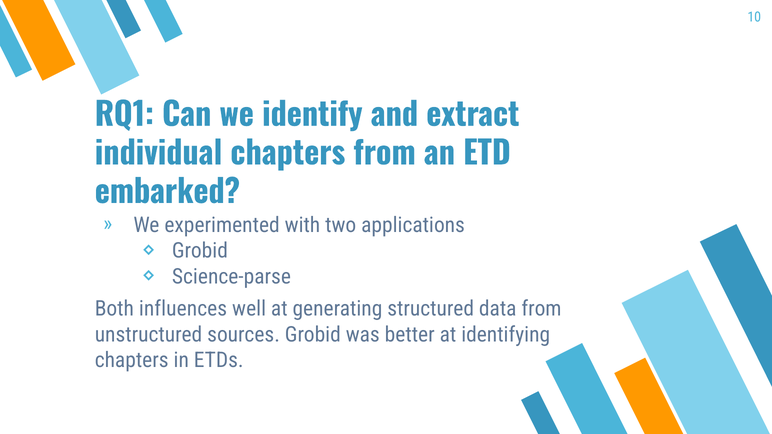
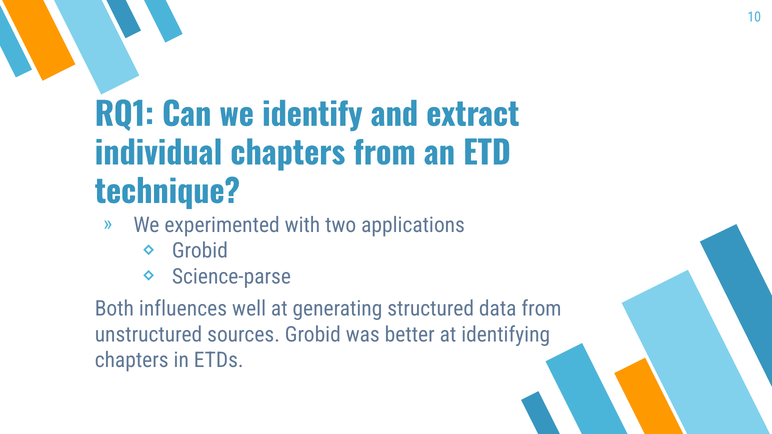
embarked: embarked -> technique
